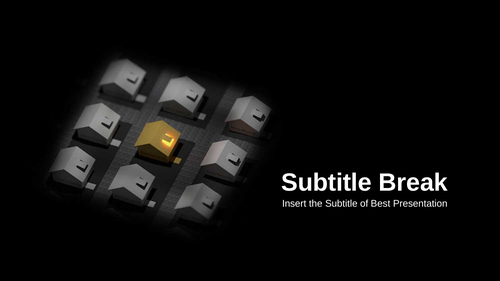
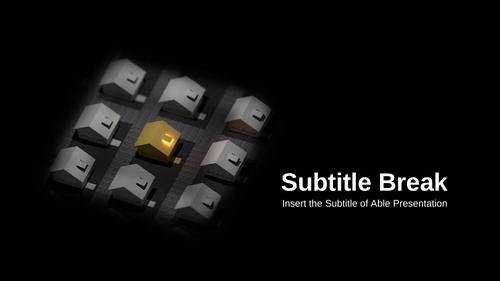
Best: Best -> Able
